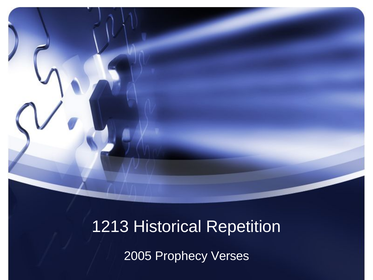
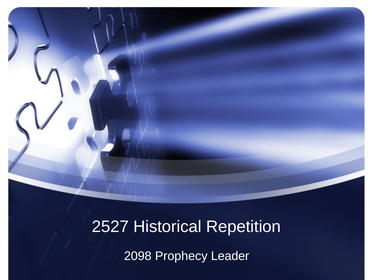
1213: 1213 -> 2527
2005: 2005 -> 2098
Verses: Verses -> Leader
